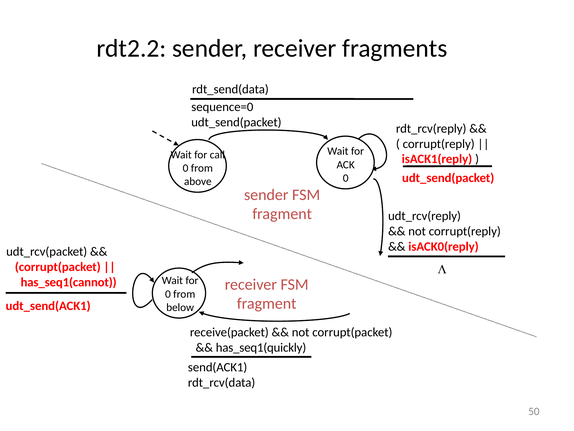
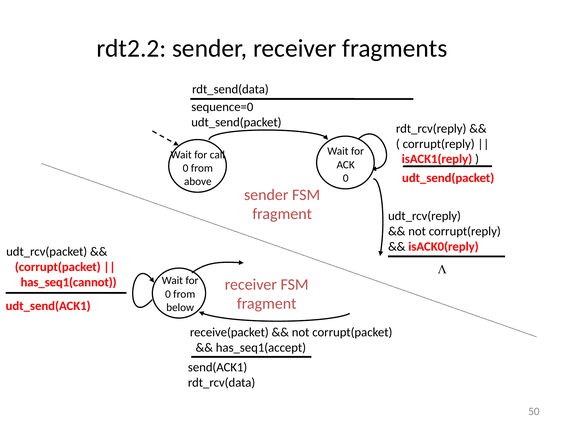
has_seq1(quickly: has_seq1(quickly -> has_seq1(accept
